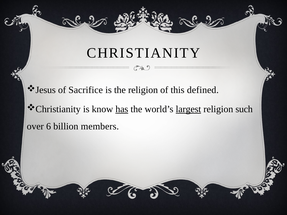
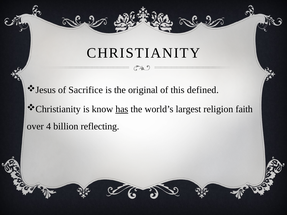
the religion: religion -> original
largest underline: present -> none
such: such -> faith
6: 6 -> 4
members: members -> reflecting
